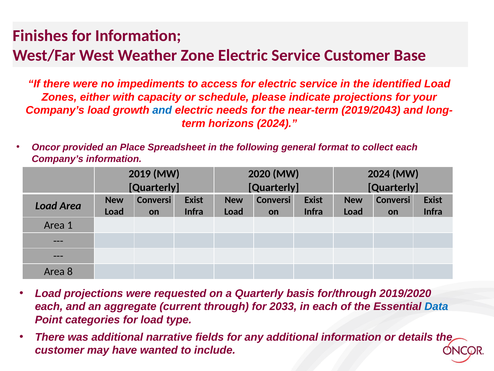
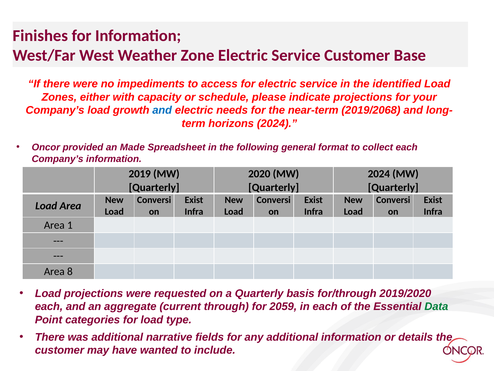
2019/2043: 2019/2043 -> 2019/2068
Place: Place -> Made
2033: 2033 -> 2059
Data colour: blue -> green
